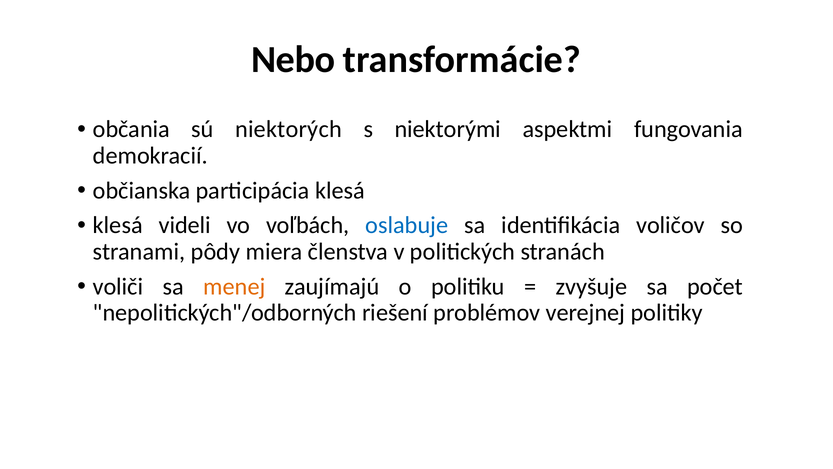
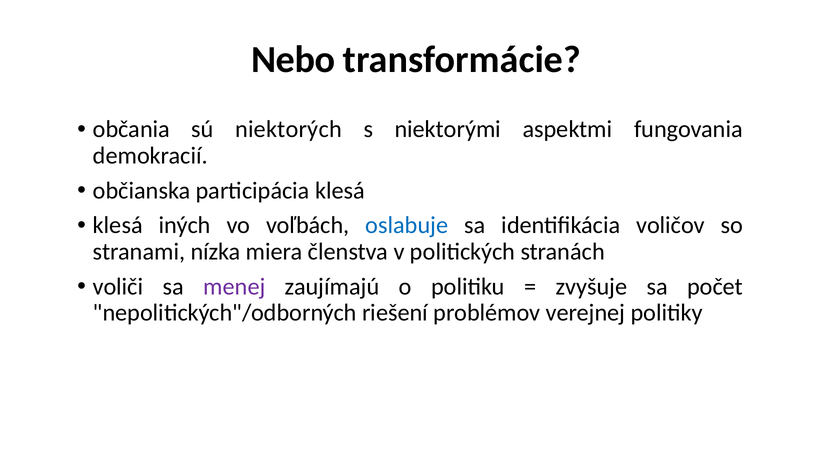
videli: videli -> iných
pôdy: pôdy -> nízka
menej colour: orange -> purple
